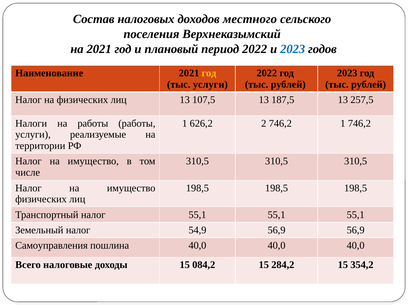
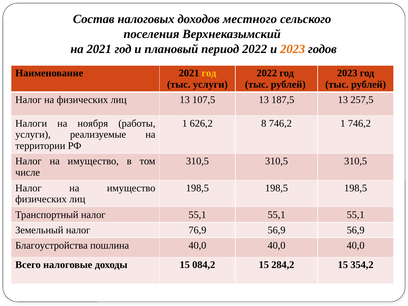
2023 at (293, 49) colour: blue -> orange
на работы: работы -> ноября
2: 2 -> 8
54,9: 54,9 -> 76,9
Самоуправления: Самоуправления -> Благоустройства
